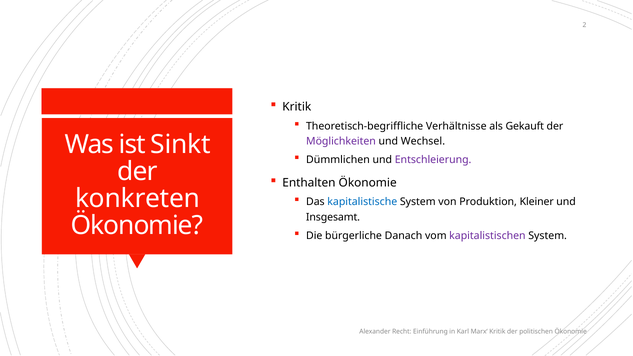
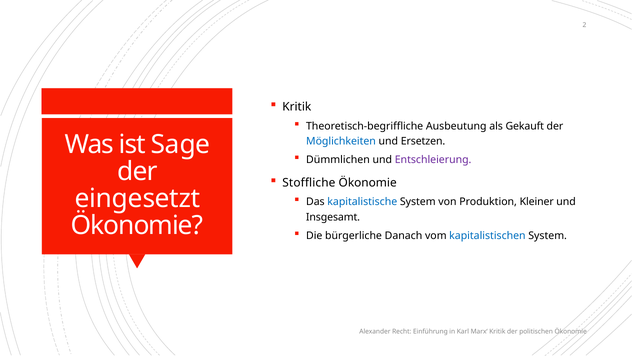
Verhältnisse: Verhältnisse -> Ausbeutung
Sinkt: Sinkt -> Sage
Möglichkeiten colour: purple -> blue
Wechsel: Wechsel -> Ersetzen
Enthalten: Enthalten -> Stoffliche
konkreten: konkreten -> eingesetzt
kapitalistischen colour: purple -> blue
